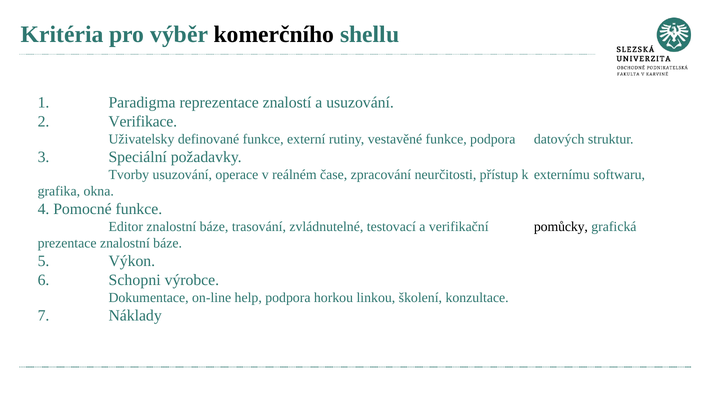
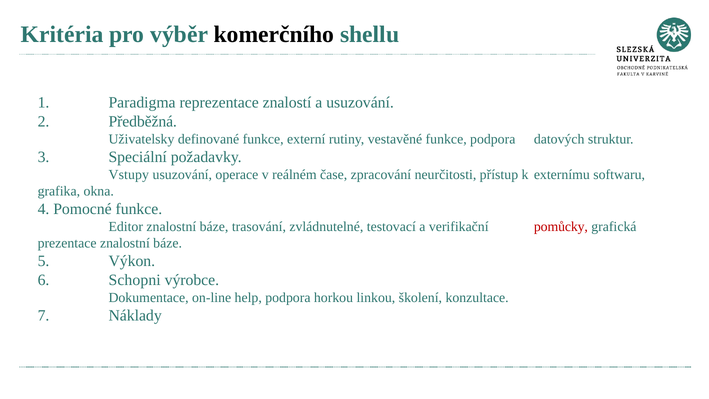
Verifikace: Verifikace -> Předběžná
Tvorby: Tvorby -> Vstupy
pomůcky colour: black -> red
